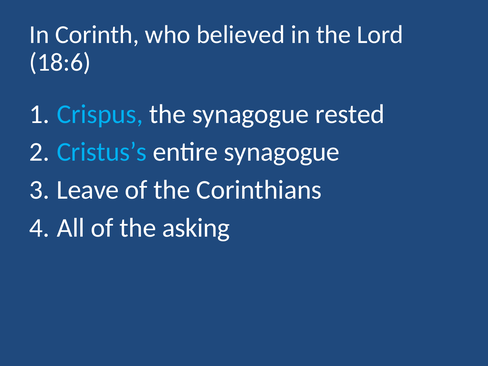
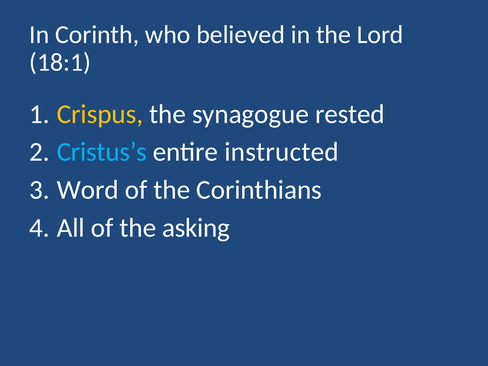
18:6: 18:6 -> 18:1
Crispus colour: light blue -> yellow
entire synagogue: synagogue -> instructed
Leave: Leave -> Word
